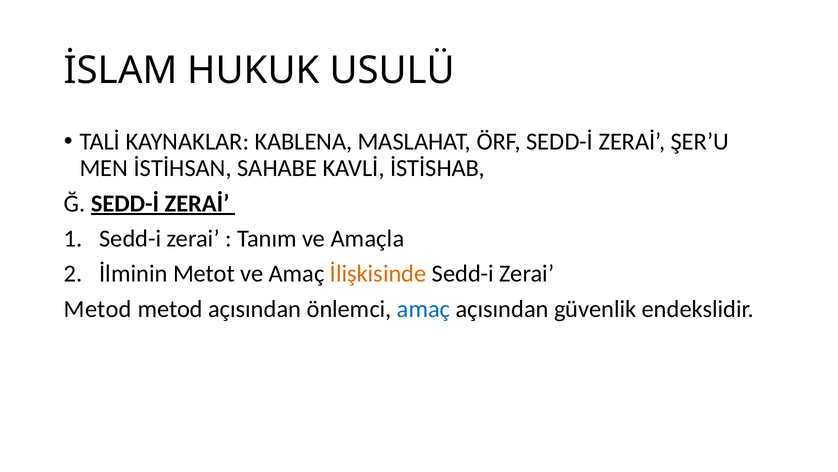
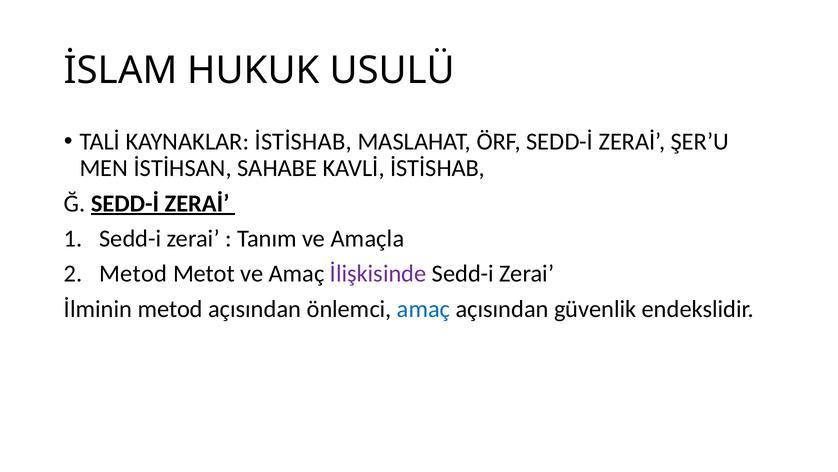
KAYNAKLAR KABLENA: KABLENA -> İSTİSHAB
İlminin at (133, 273): İlminin -> Metod
İlişkisinde colour: orange -> purple
Metod at (98, 309): Metod -> İlminin
